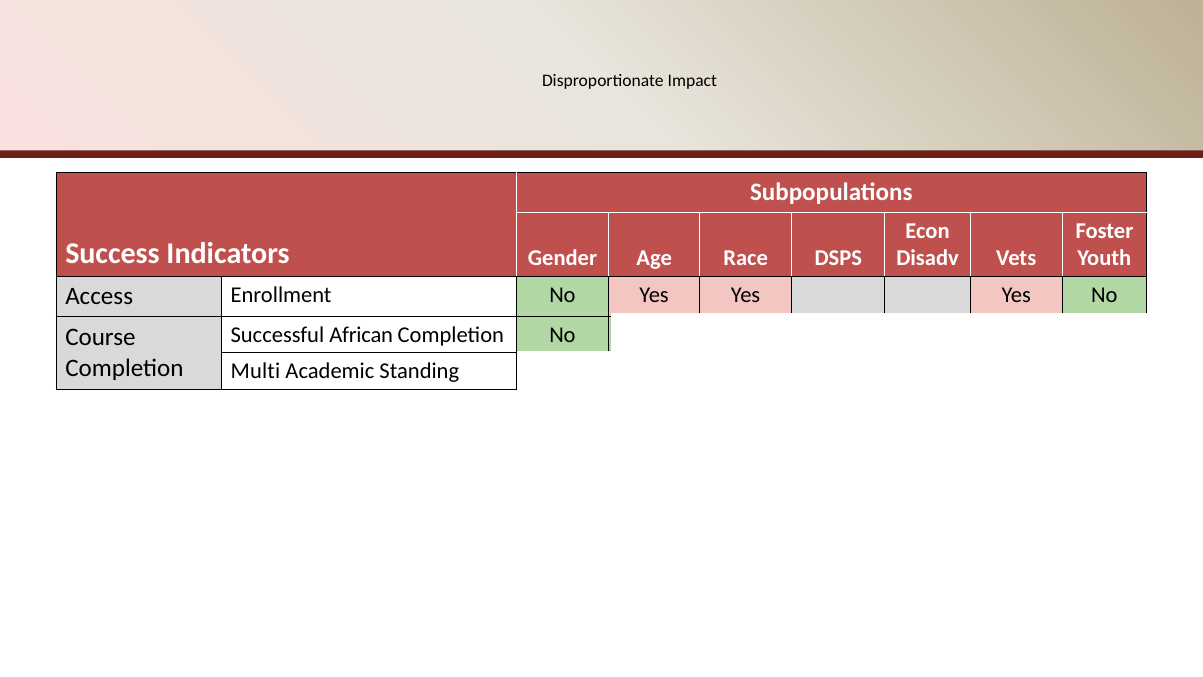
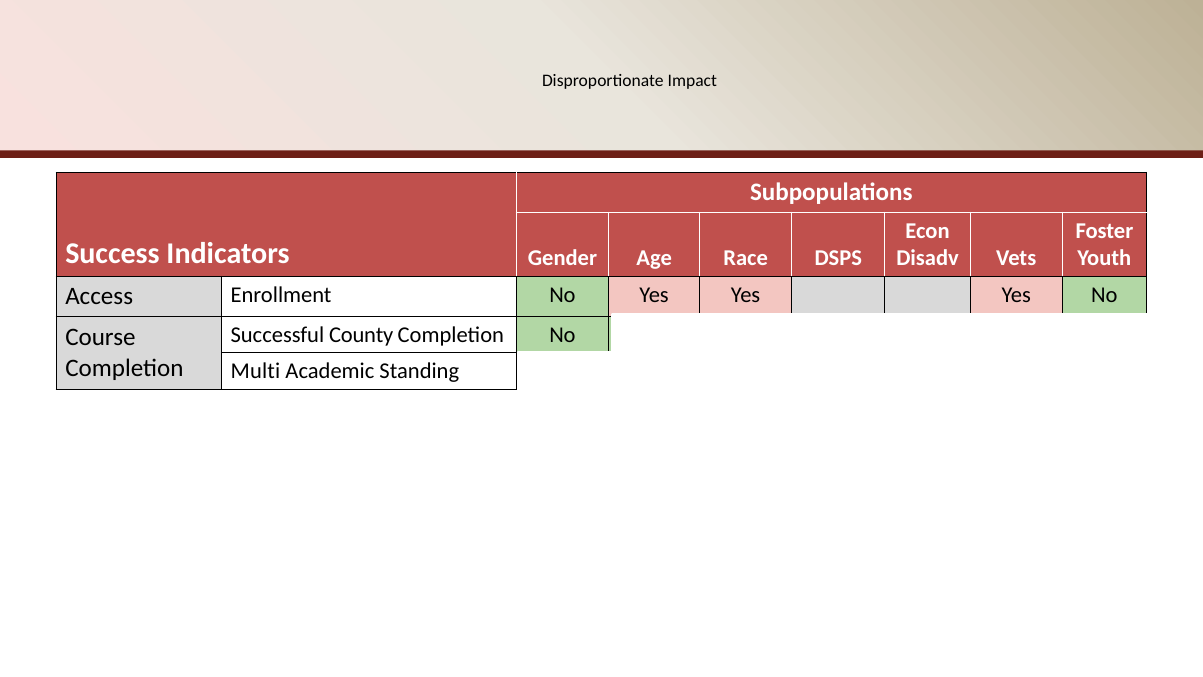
African: African -> County
